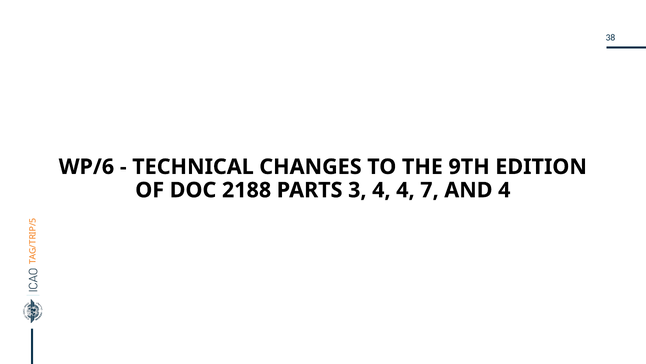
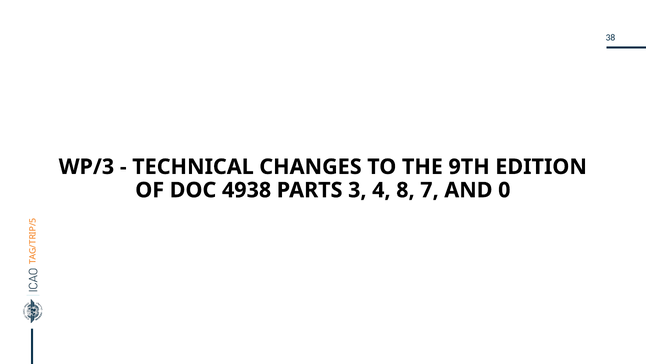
WP/6: WP/6 -> WP/3
2188: 2188 -> 4938
4 4: 4 -> 8
AND 4: 4 -> 0
